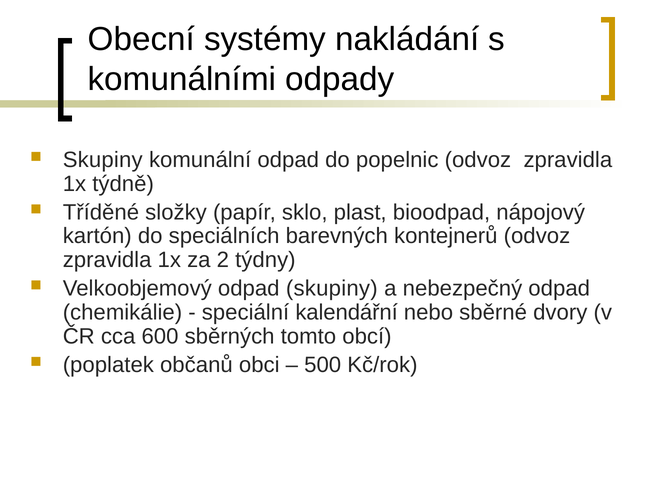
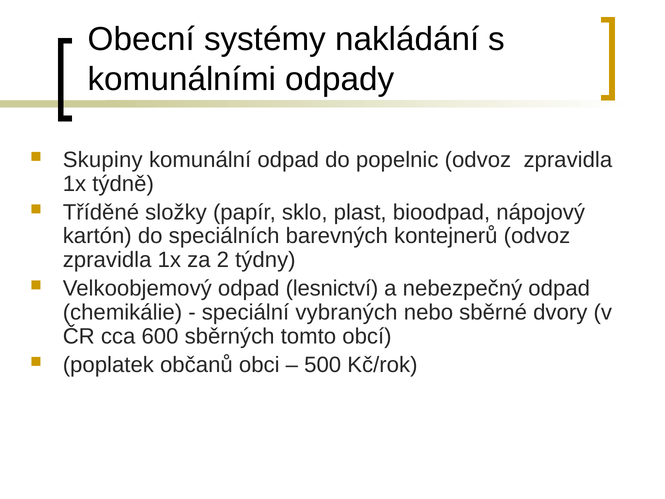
odpad skupiny: skupiny -> lesnictví
kalendářní: kalendářní -> vybraných
